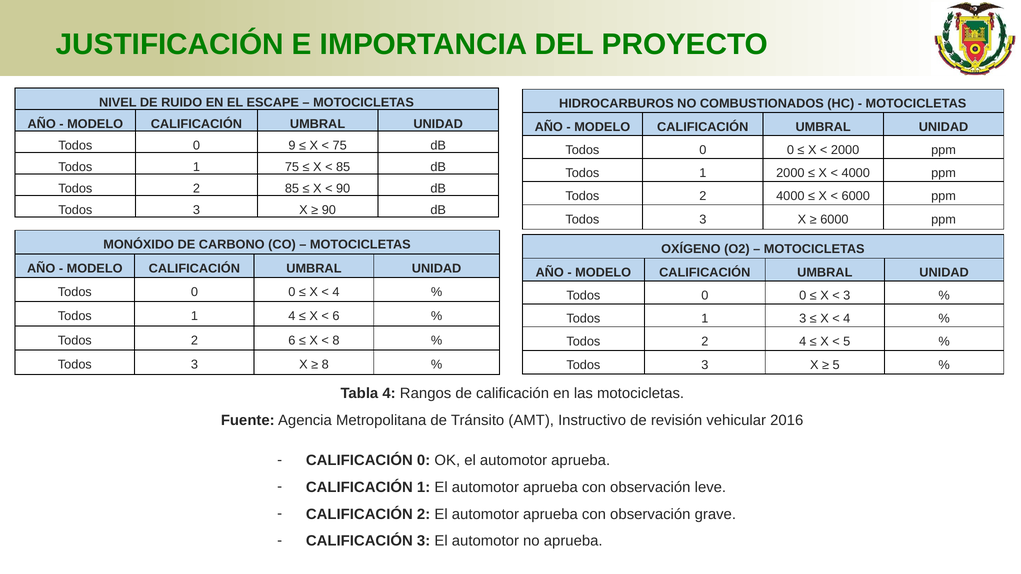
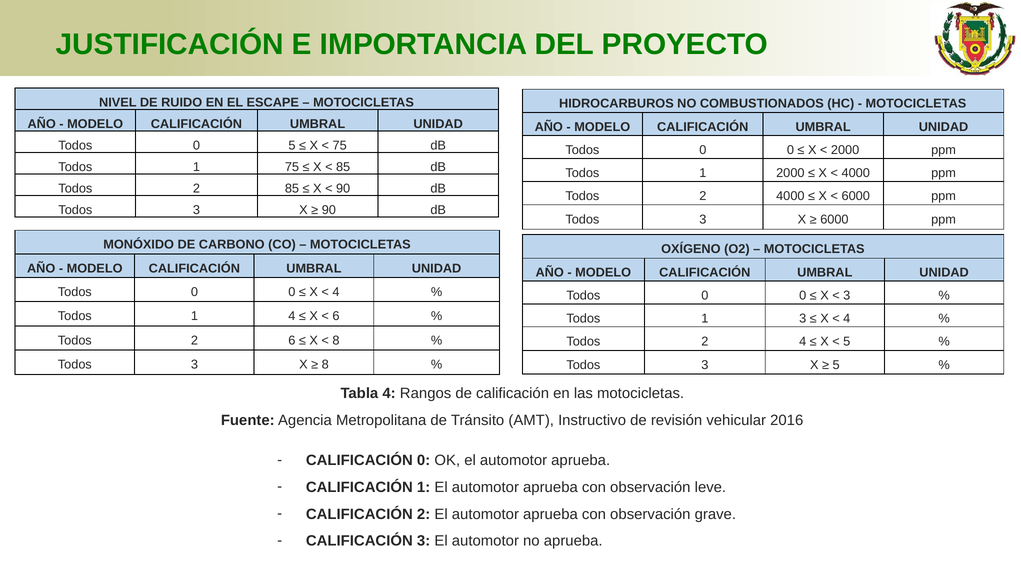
0 9: 9 -> 5
